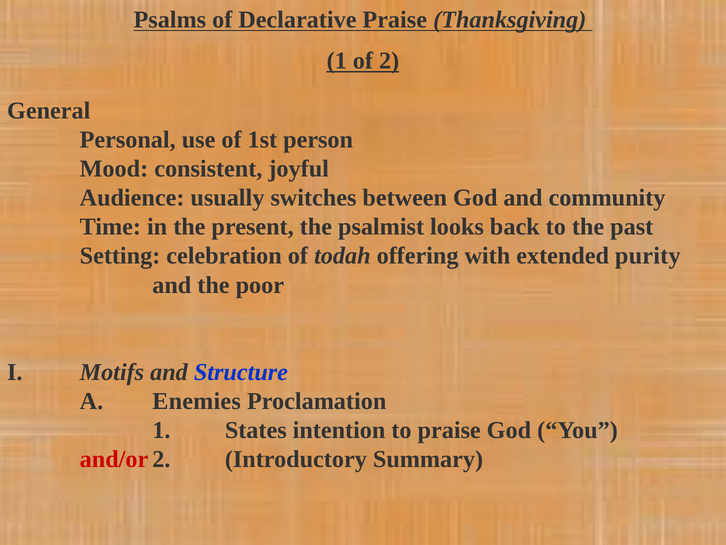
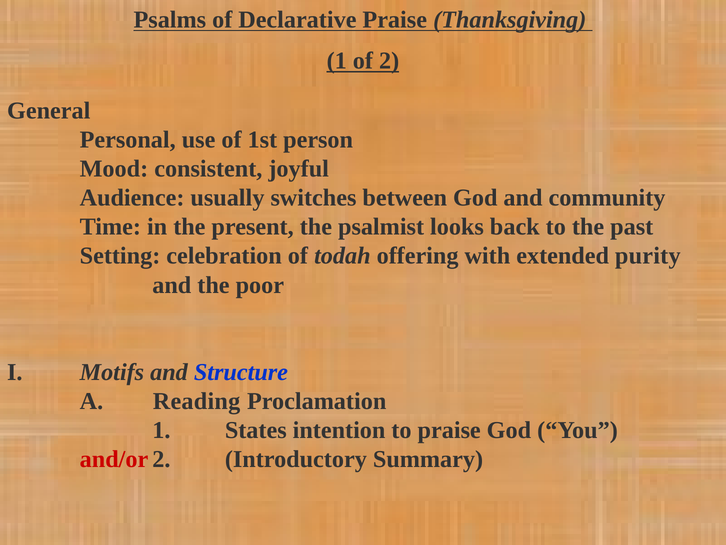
Enemies: Enemies -> Reading
